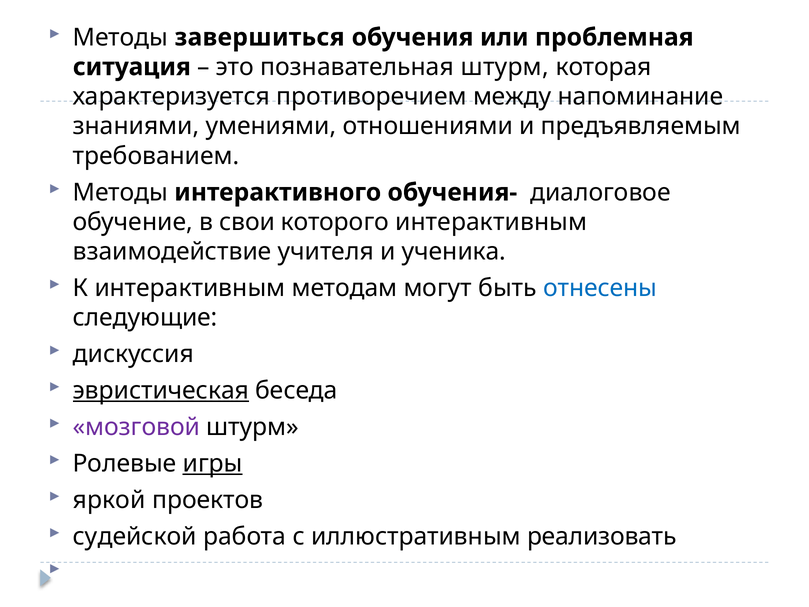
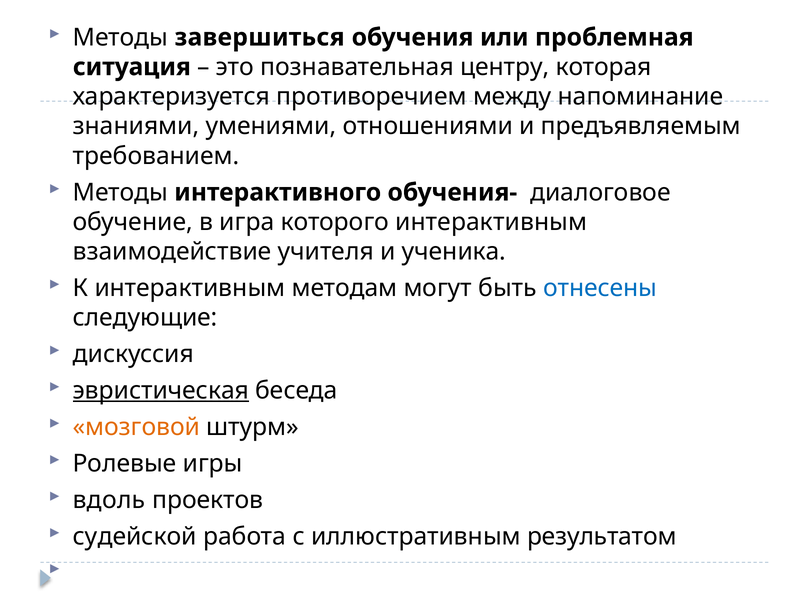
познавательная штурм: штурм -> центру
свои: свои -> игра
мозговой colour: purple -> orange
игры underline: present -> none
яркой: яркой -> вдоль
реализовать: реализовать -> результатом
